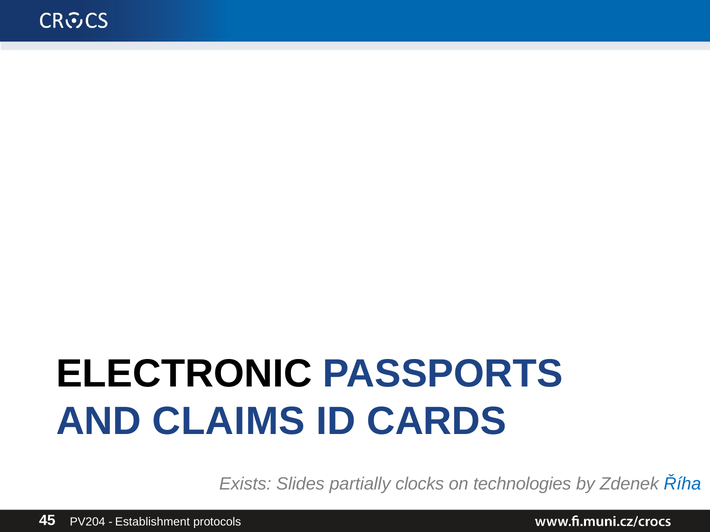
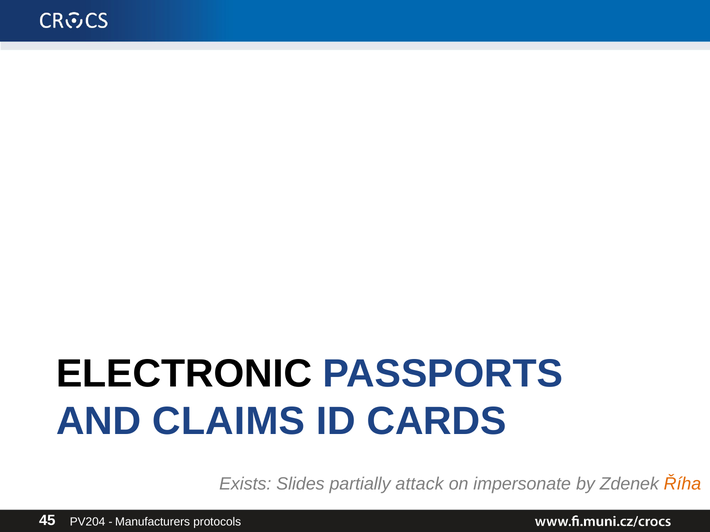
clocks: clocks -> attack
technologies: technologies -> impersonate
Říha colour: blue -> orange
Establishment: Establishment -> Manufacturers
